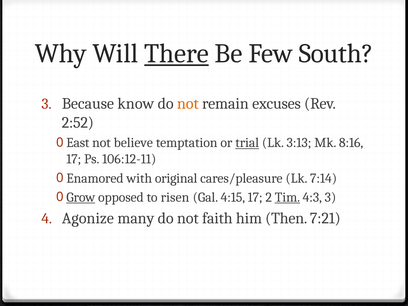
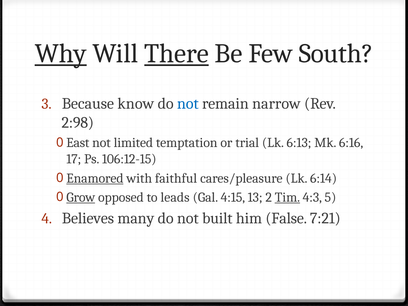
Why underline: none -> present
not at (188, 104) colour: orange -> blue
excuses: excuses -> narrow
2:52: 2:52 -> 2:98
believe: believe -> limited
trial underline: present -> none
3:13: 3:13 -> 6:13
8:16: 8:16 -> 6:16
106:12-11: 106:12-11 -> 106:12-15
Enamored underline: none -> present
original: original -> faithful
7:14: 7:14 -> 6:14
risen: risen -> leads
4:15 17: 17 -> 13
4:3 3: 3 -> 5
Agonize: Agonize -> Believes
faith: faith -> built
Then: Then -> False
